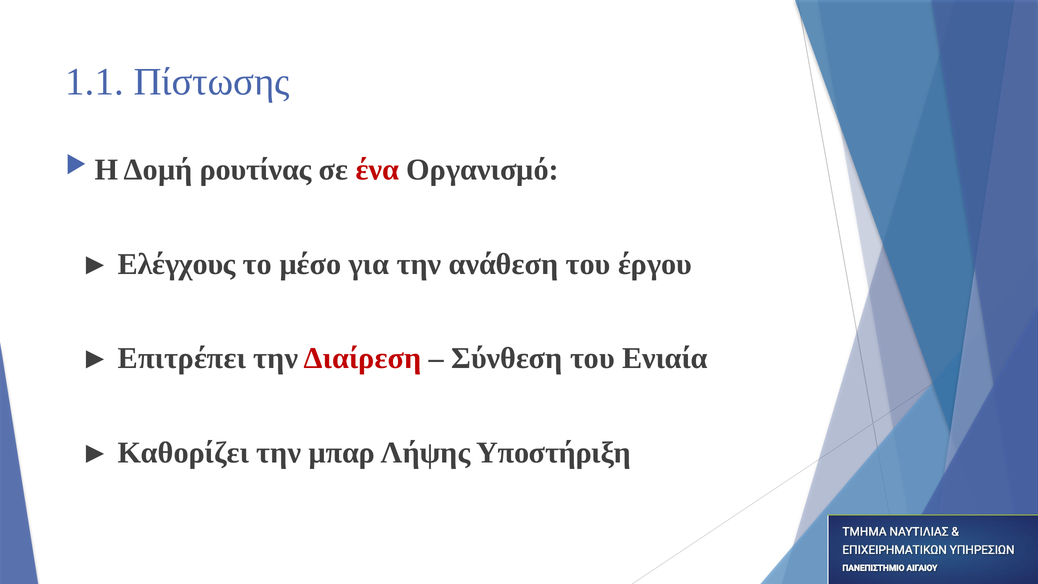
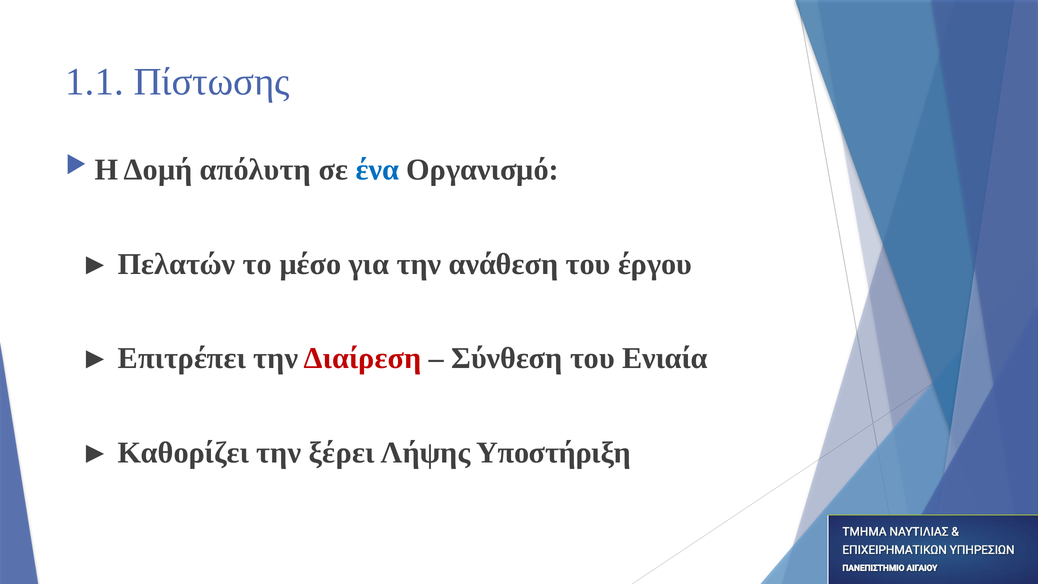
ρουτίνας: ρουτίνας -> απόλυτη
ένα colour: red -> blue
Ελέγχους: Ελέγχους -> Πελατών
μπαρ: μπαρ -> ξέρει
